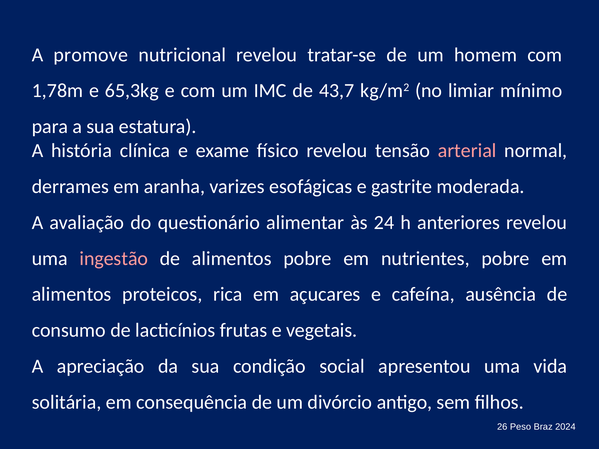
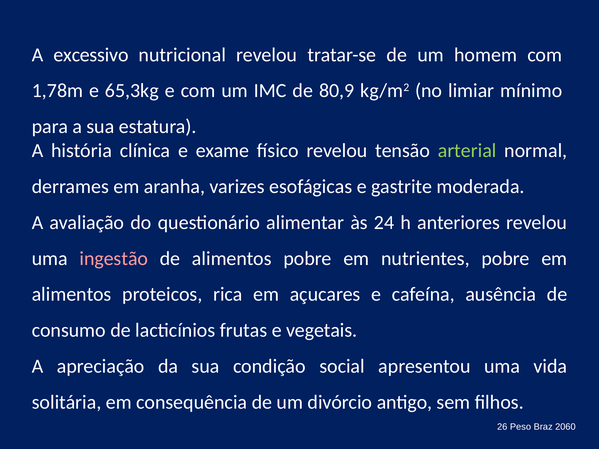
promove: promove -> excessivo
43,7: 43,7 -> 80,9
arterial colour: pink -> light green
2024: 2024 -> 2060
